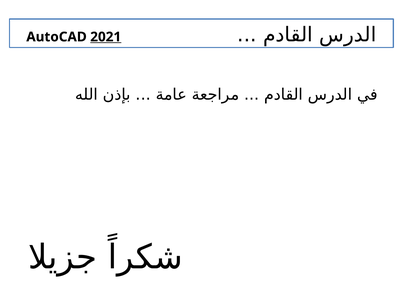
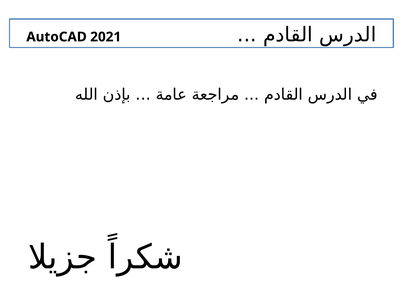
2021 underline: present -> none
